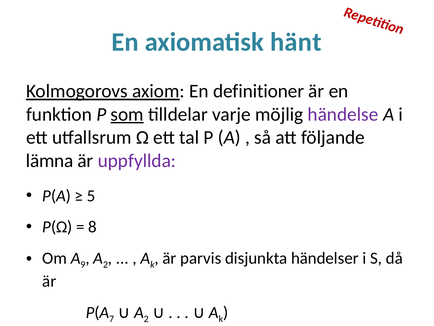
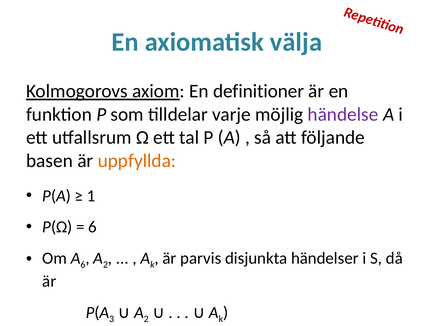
hänt: hänt -> välja
som underline: present -> none
lämna: lämna -> basen
uppfyllda colour: purple -> orange
5 at (91, 196): 5 -> 1
8 at (93, 227): 8 -> 6
A 9: 9 -> 6
7: 7 -> 3
